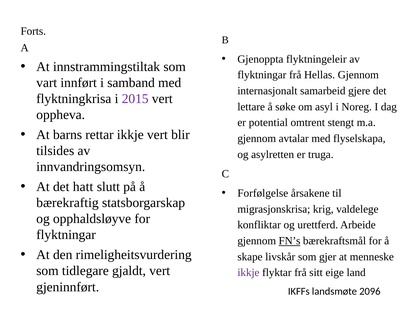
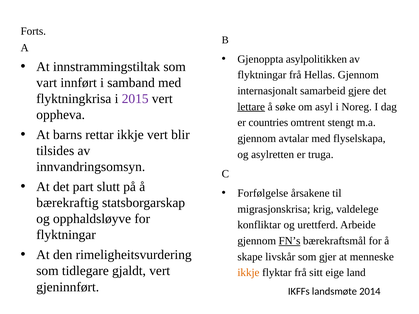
flyktningeleir: flyktningeleir -> asylpolitikken
lettare underline: none -> present
potential: potential -> countries
hatt: hatt -> part
ikkje at (248, 273) colour: purple -> orange
2096: 2096 -> 2014
